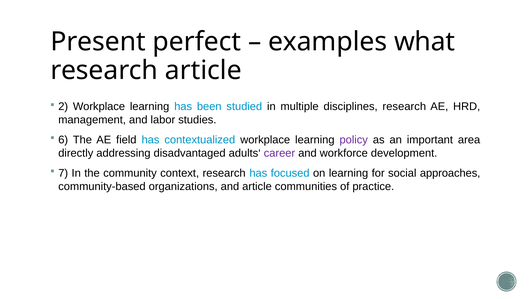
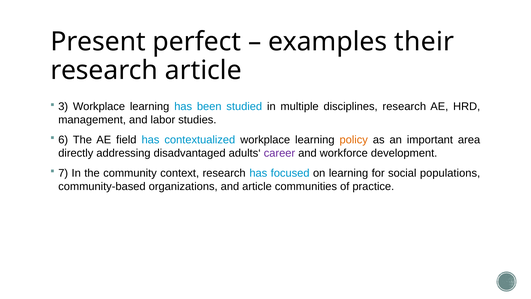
what: what -> their
2: 2 -> 3
policy colour: purple -> orange
approaches: approaches -> populations
